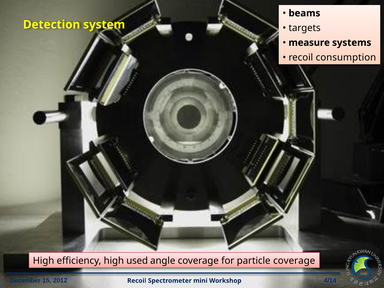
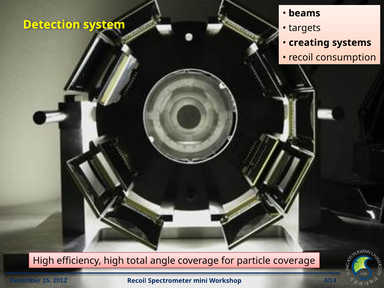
measure: measure -> creating
used: used -> total
